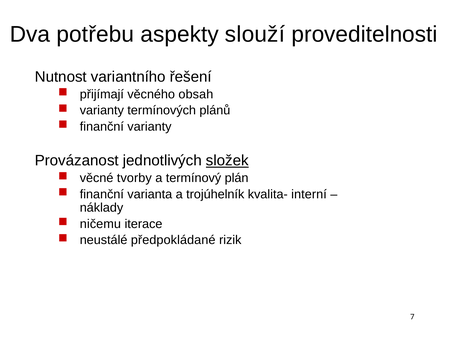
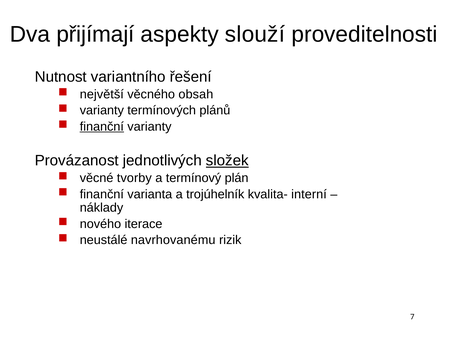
potřebu: potřebu -> přijímají
přijímají: přijímají -> největší
finanční at (102, 126) underline: none -> present
ničemu: ničemu -> nového
předpokládané: předpokládané -> navrhovanému
